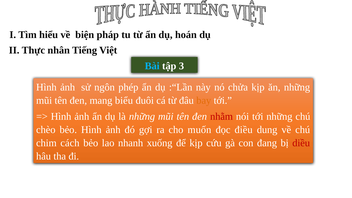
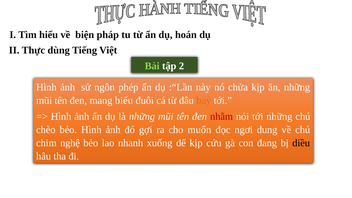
nhân: nhân -> dùng
Bài colour: light blue -> light green
3: 3 -> 2
điều: điều -> ngơi
cách: cách -> nghệ
diều colour: red -> black
